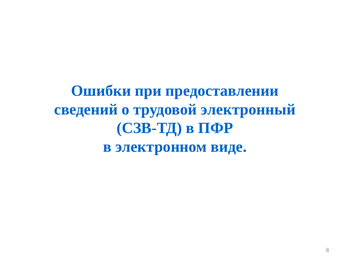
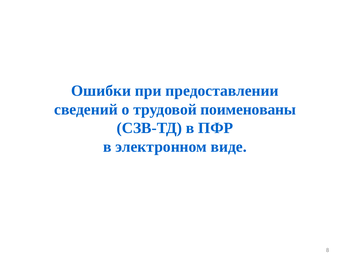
электронный: электронный -> поименованы
